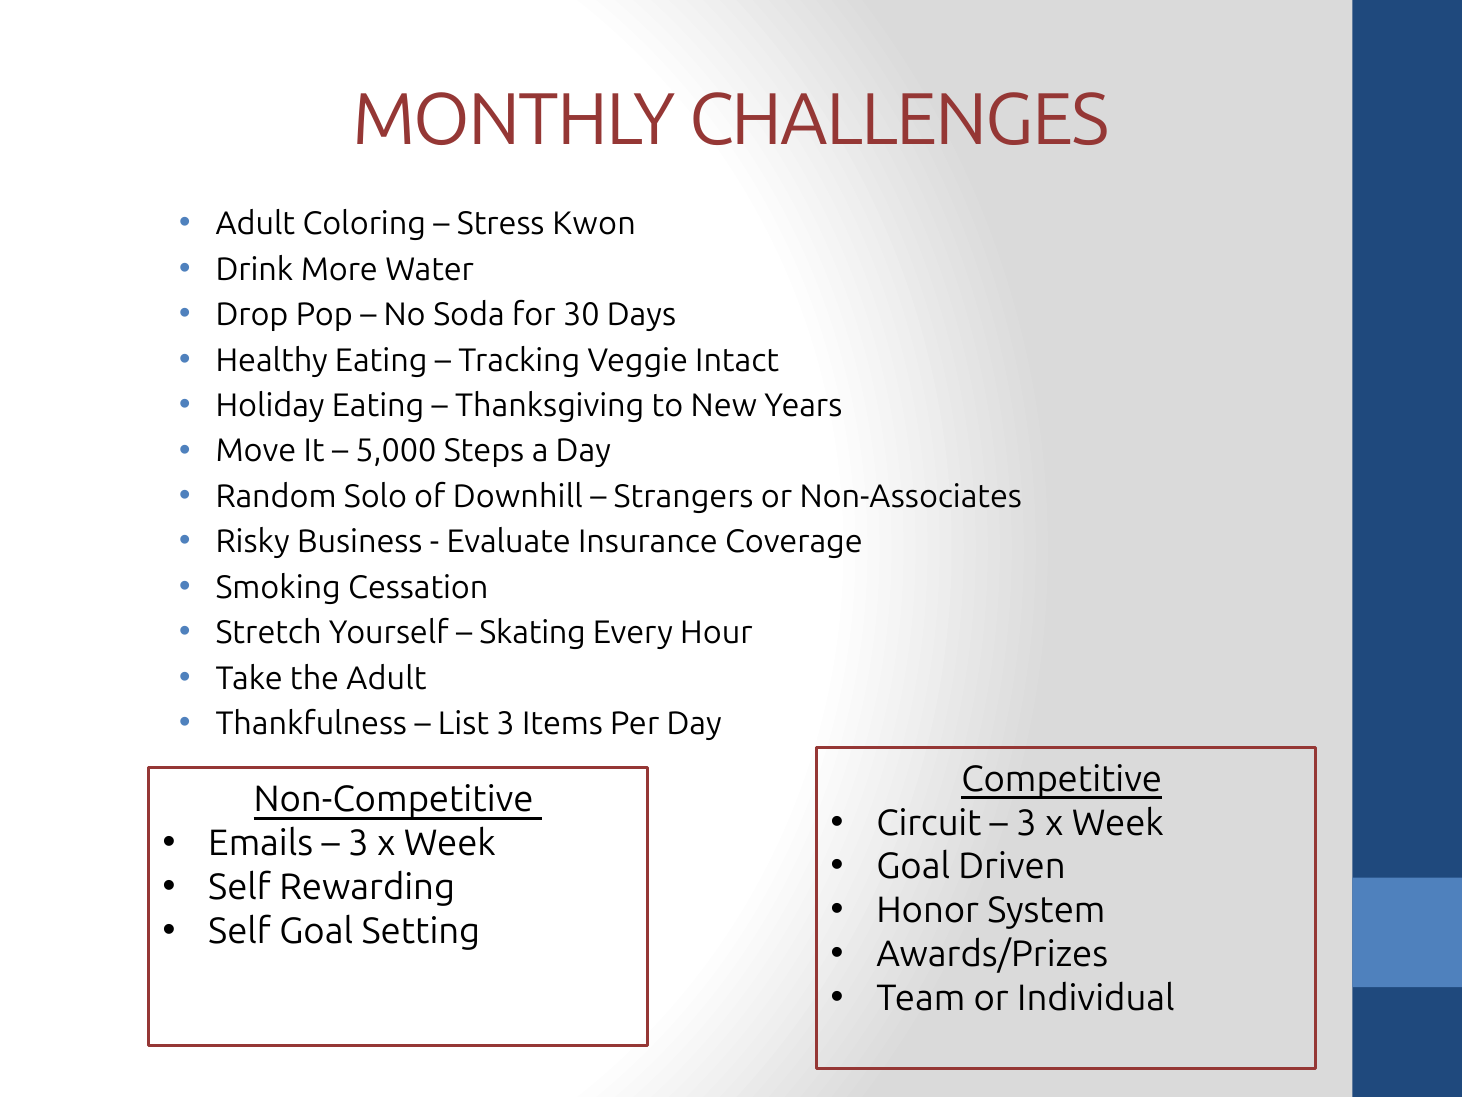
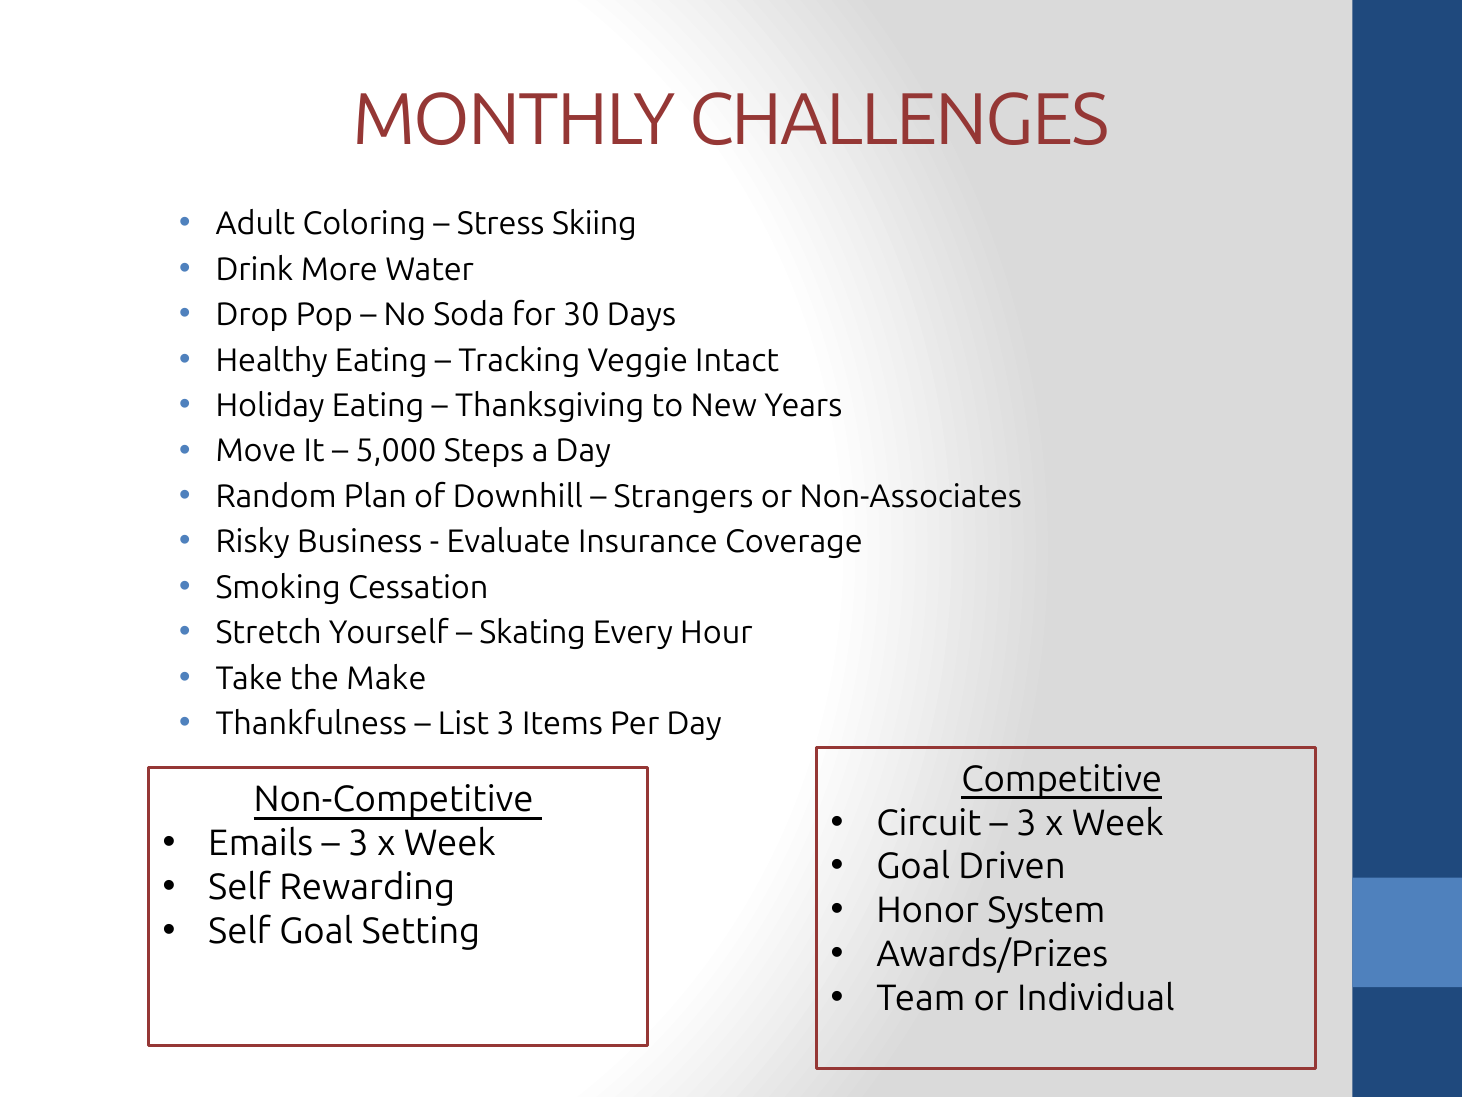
Kwon: Kwon -> Skiing
Solo: Solo -> Plan
the Adult: Adult -> Make
